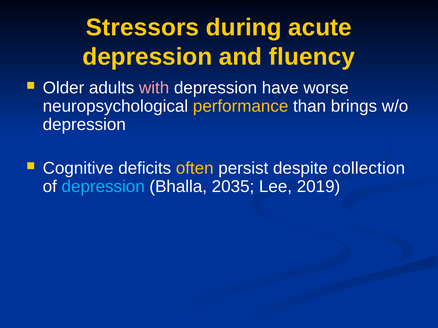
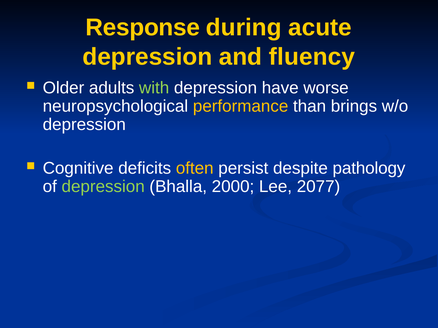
Stressors: Stressors -> Response
with colour: pink -> light green
collection: collection -> pathology
depression at (103, 187) colour: light blue -> light green
2035: 2035 -> 2000
2019: 2019 -> 2077
